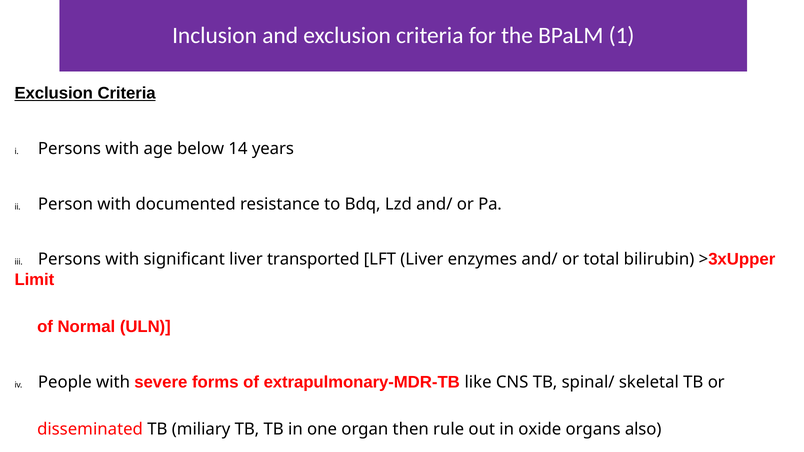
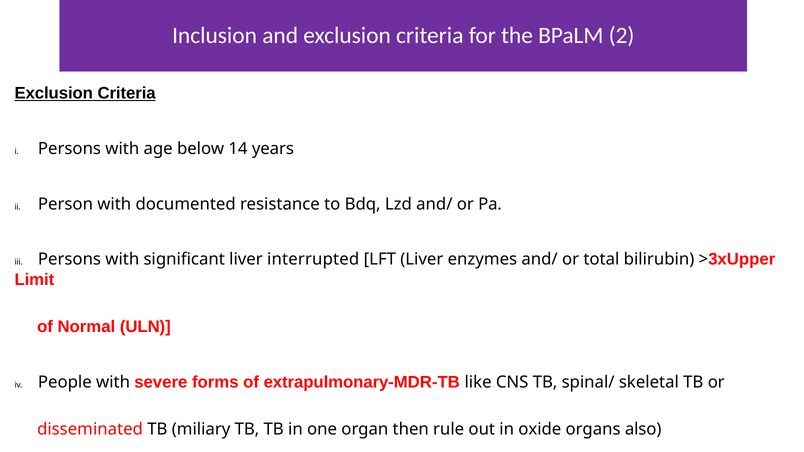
1: 1 -> 2
transported: transported -> interrupted
